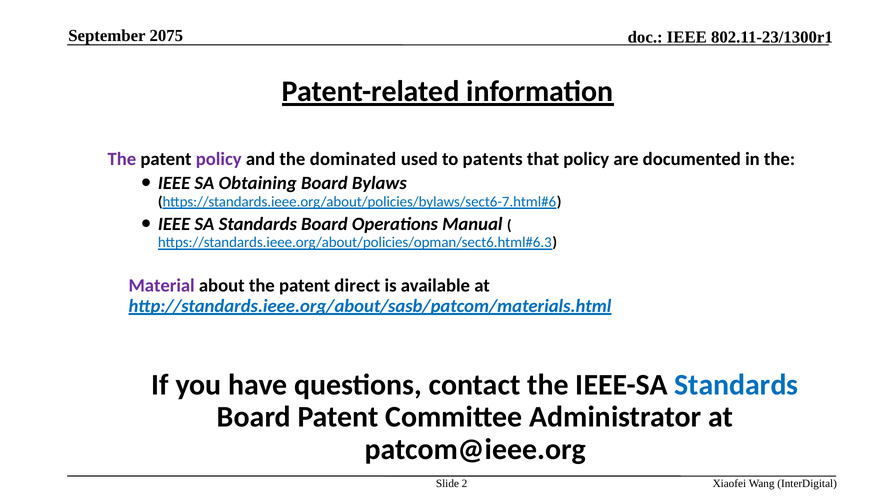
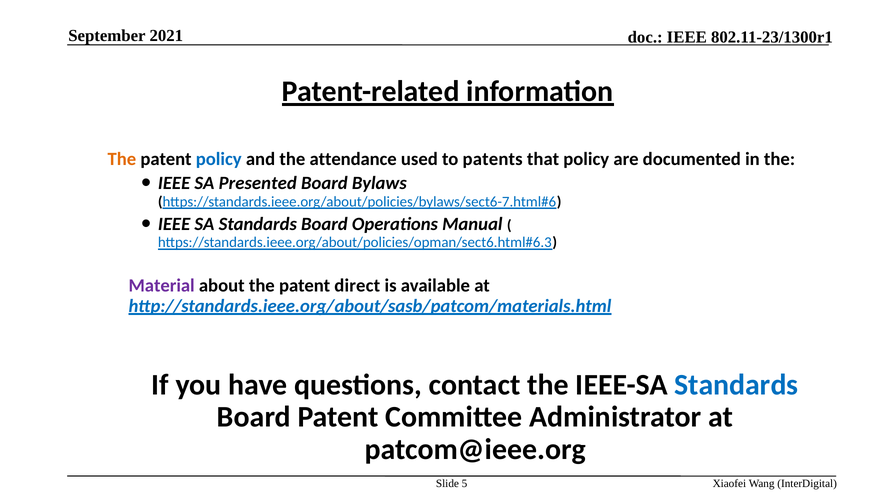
2075: 2075 -> 2021
The at (122, 159) colour: purple -> orange
policy at (219, 159) colour: purple -> blue
dominated: dominated -> attendance
Obtaining: Obtaining -> Presented
2: 2 -> 5
